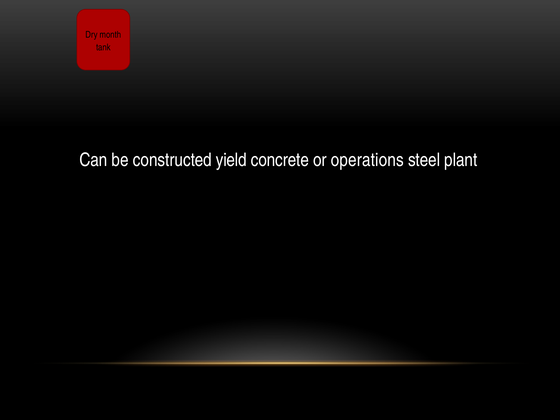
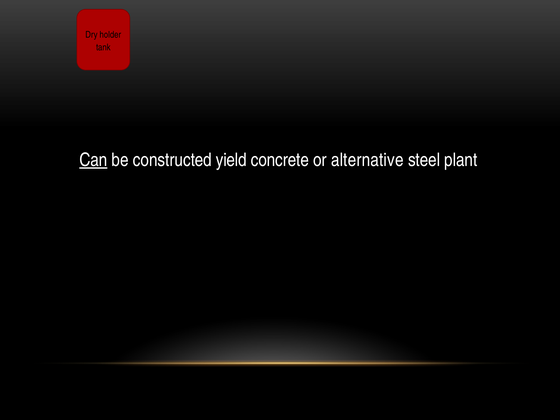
month: month -> holder
Can underline: none -> present
operations: operations -> alternative
